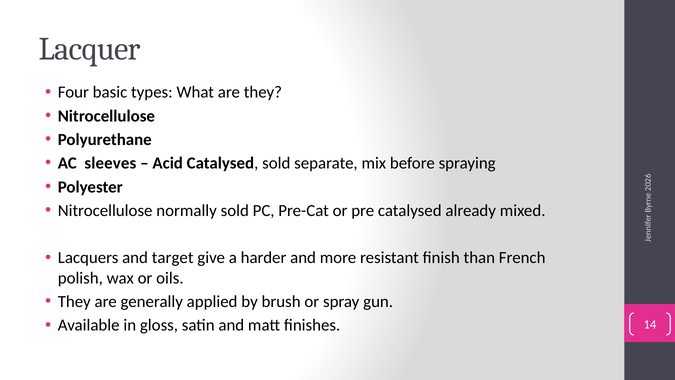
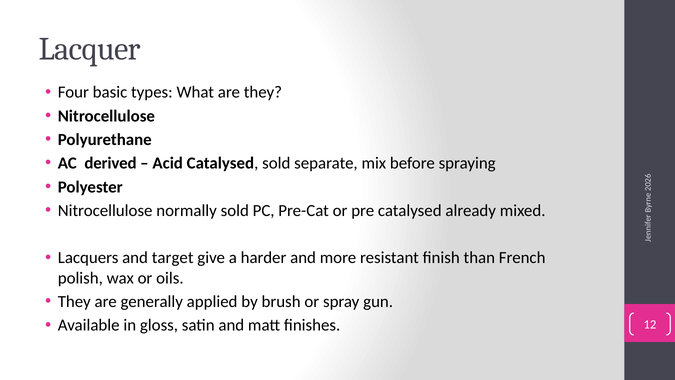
sleeves: sleeves -> derived
14: 14 -> 12
